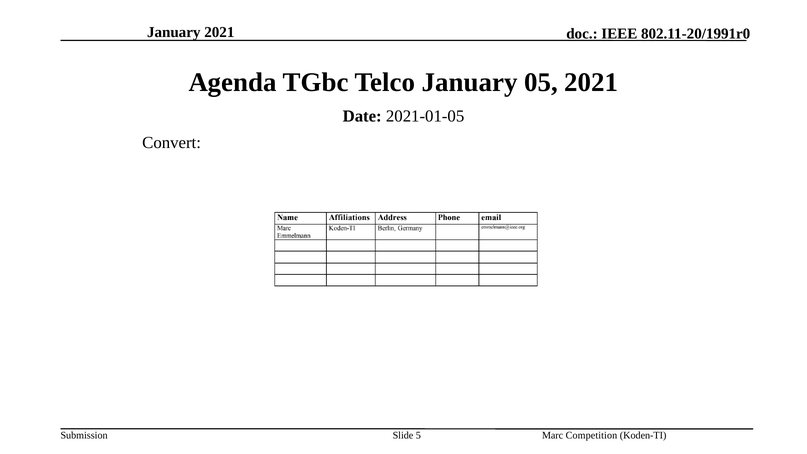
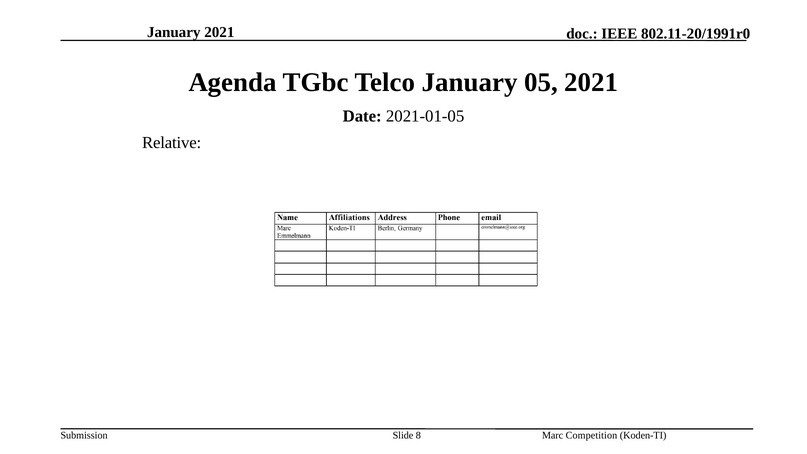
Convert: Convert -> Relative
5: 5 -> 8
